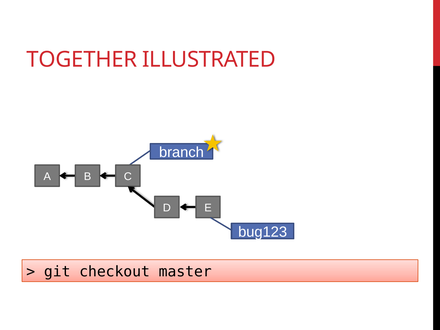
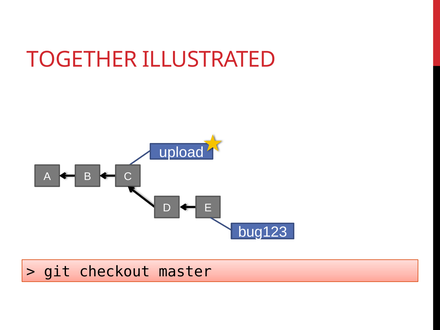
branch: branch -> upload
